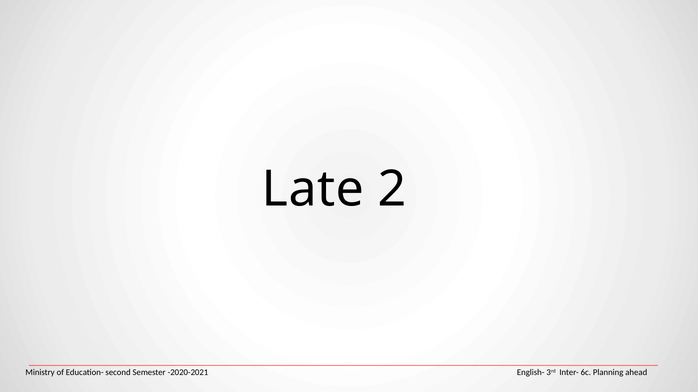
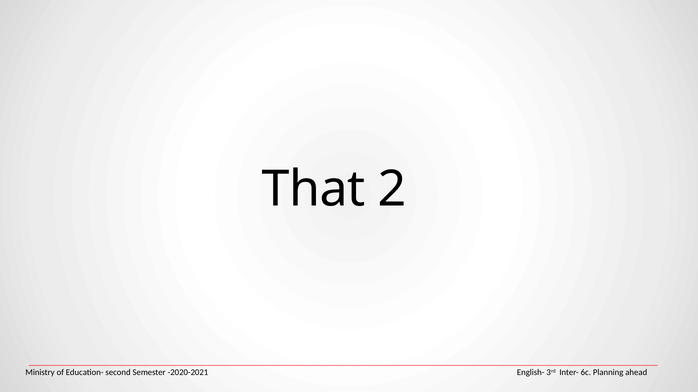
Late: Late -> That
